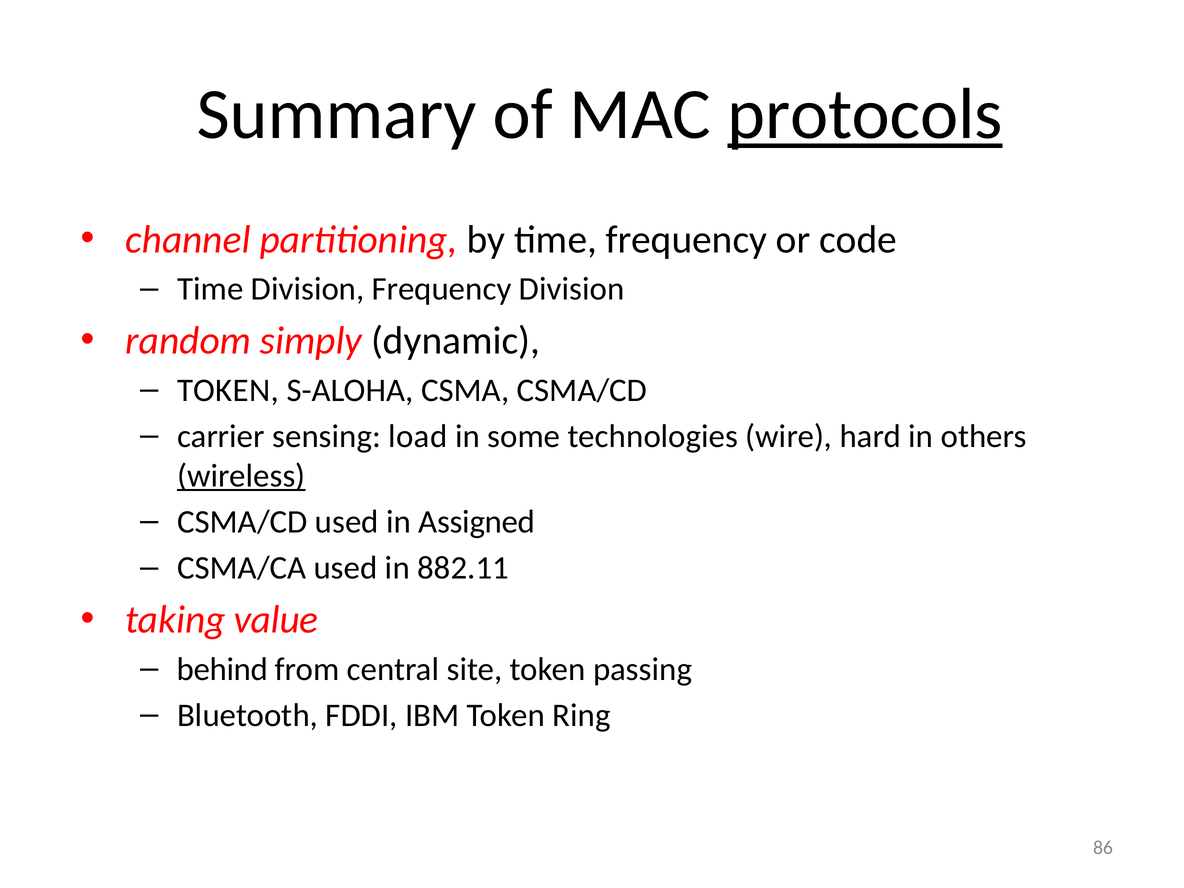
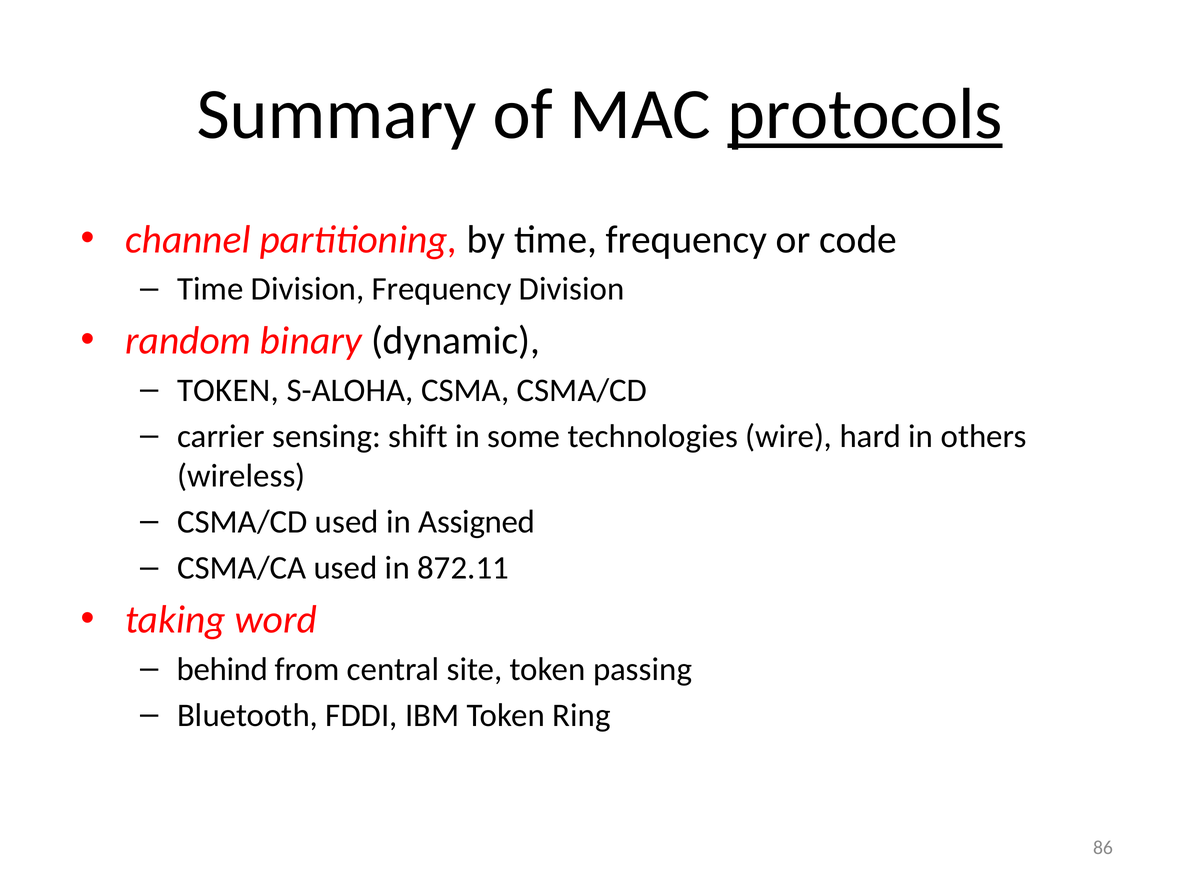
simply: simply -> binary
load: load -> shift
wireless underline: present -> none
882.11: 882.11 -> 872.11
value: value -> word
